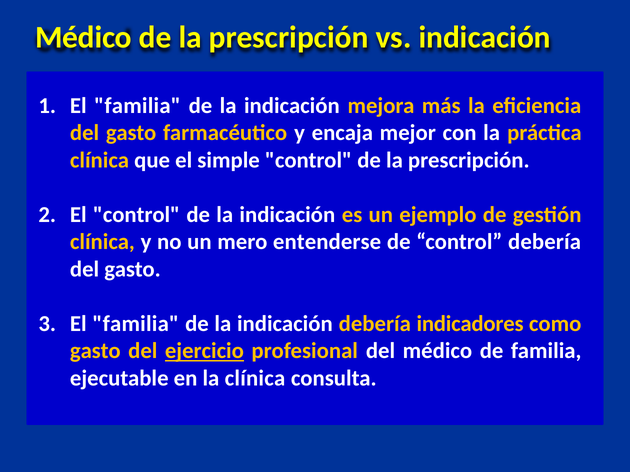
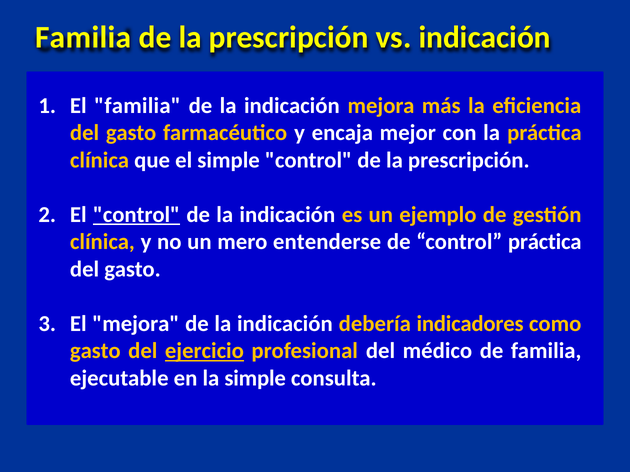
Médico at (83, 37): Médico -> Familia
control at (137, 215) underline: none -> present
control debería: debería -> práctica
familia at (136, 324): familia -> mejora
la clínica: clínica -> simple
